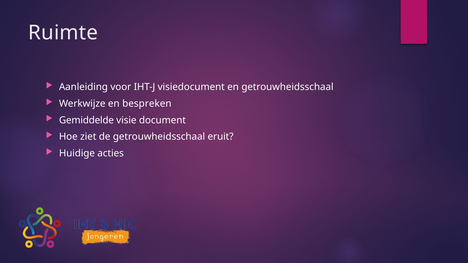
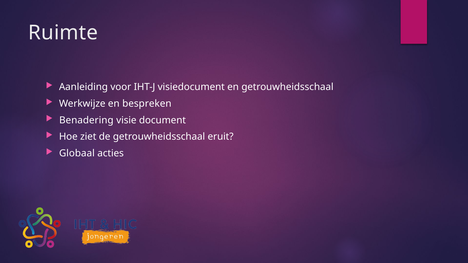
Gemiddelde: Gemiddelde -> Benadering
Huidige: Huidige -> Globaal
